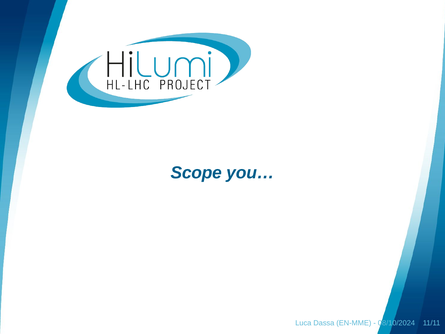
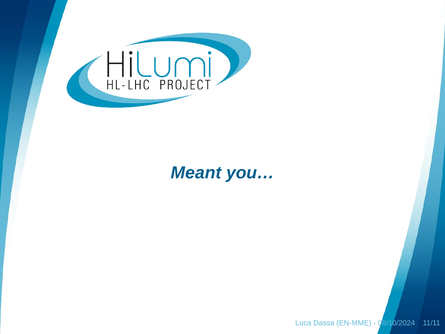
Scope: Scope -> Meant
